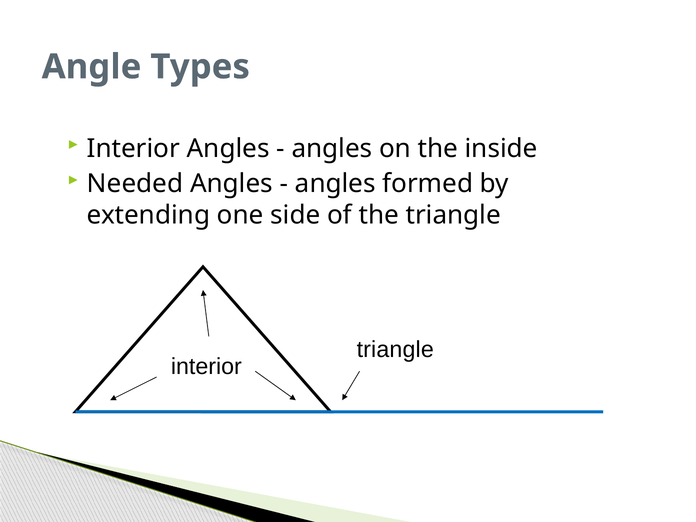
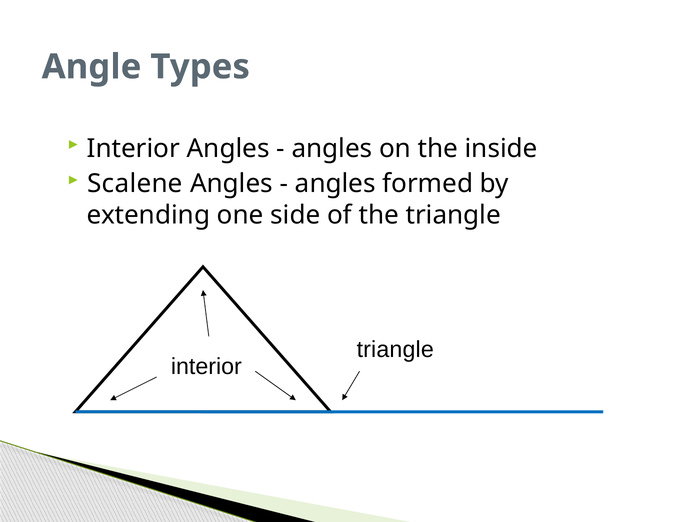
Needed: Needed -> Scalene
